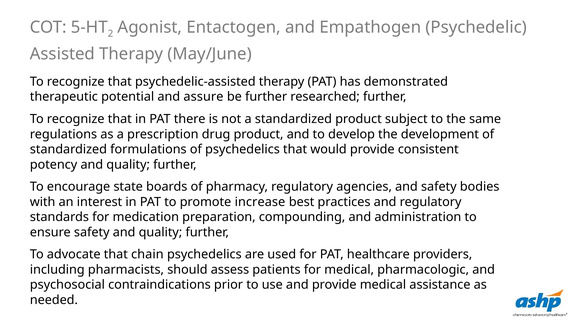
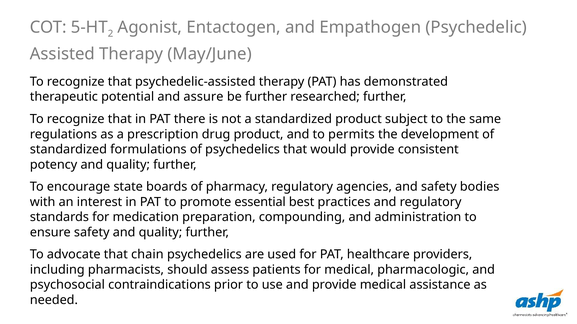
develop: develop -> permits
increase: increase -> essential
